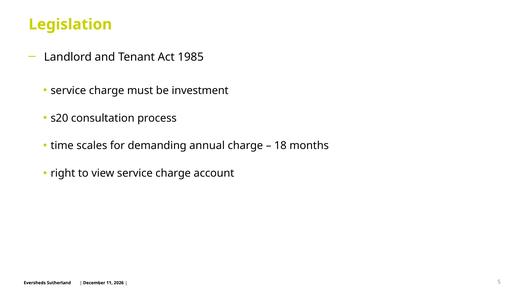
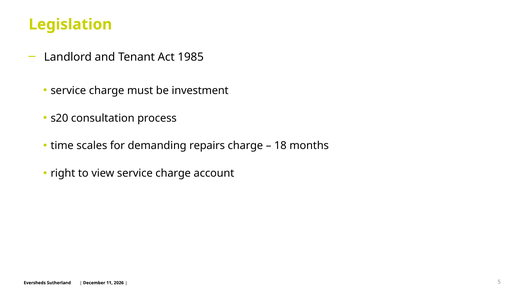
annual: annual -> repairs
